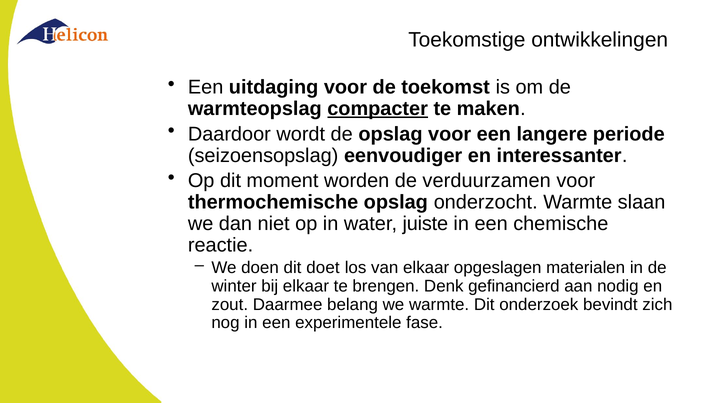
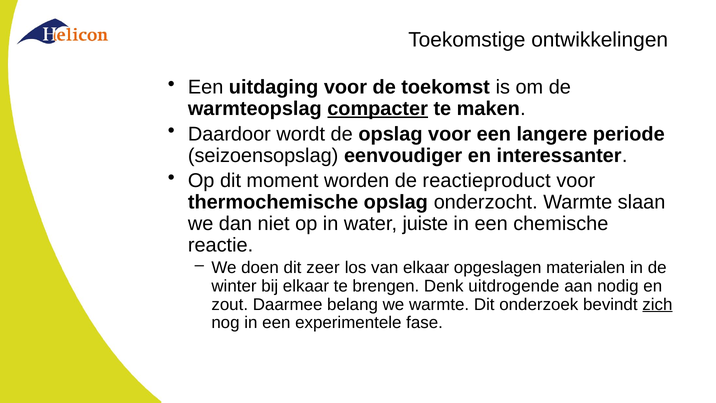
verduurzamen: verduurzamen -> reactieproduct
doet: doet -> zeer
gefinancierd: gefinancierd -> uitdrogende
zich underline: none -> present
